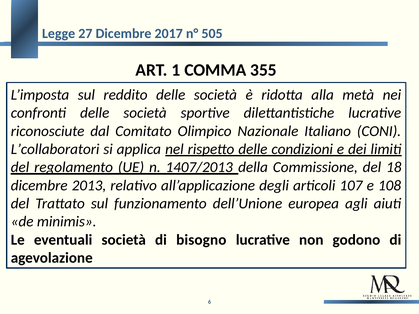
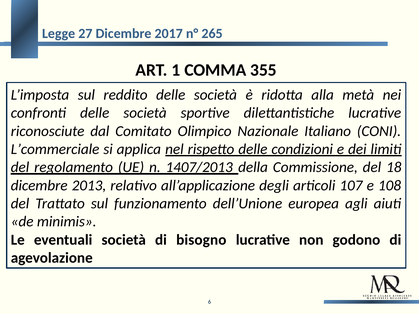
505: 505 -> 265
L’collaboratori: L’collaboratori -> L’commerciale
